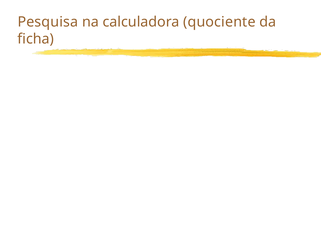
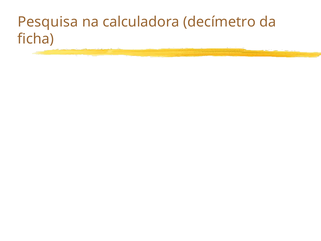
quociente: quociente -> decímetro
